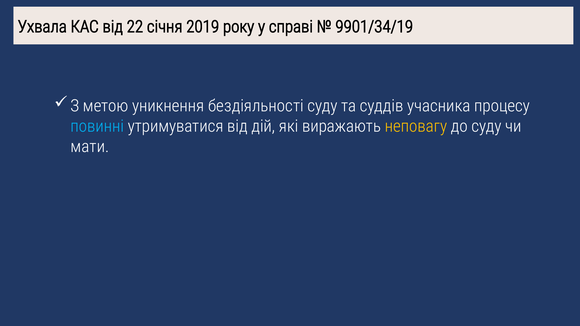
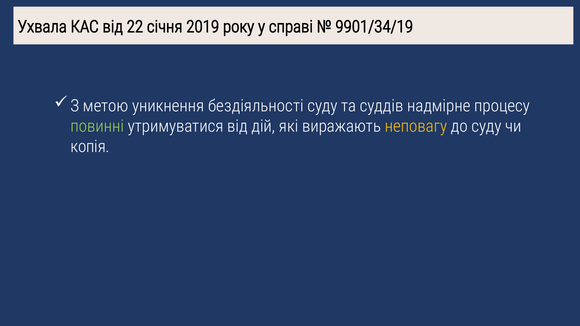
учасника: учасника -> надмірне
повинні colour: light blue -> light green
мати: мати -> копія
